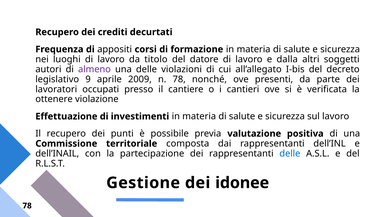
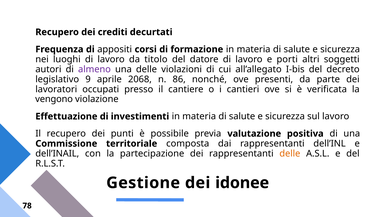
dalla: dalla -> porti
2009: 2009 -> 2068
n 78: 78 -> 86
ottenere: ottenere -> vengono
delle at (290, 154) colour: blue -> orange
